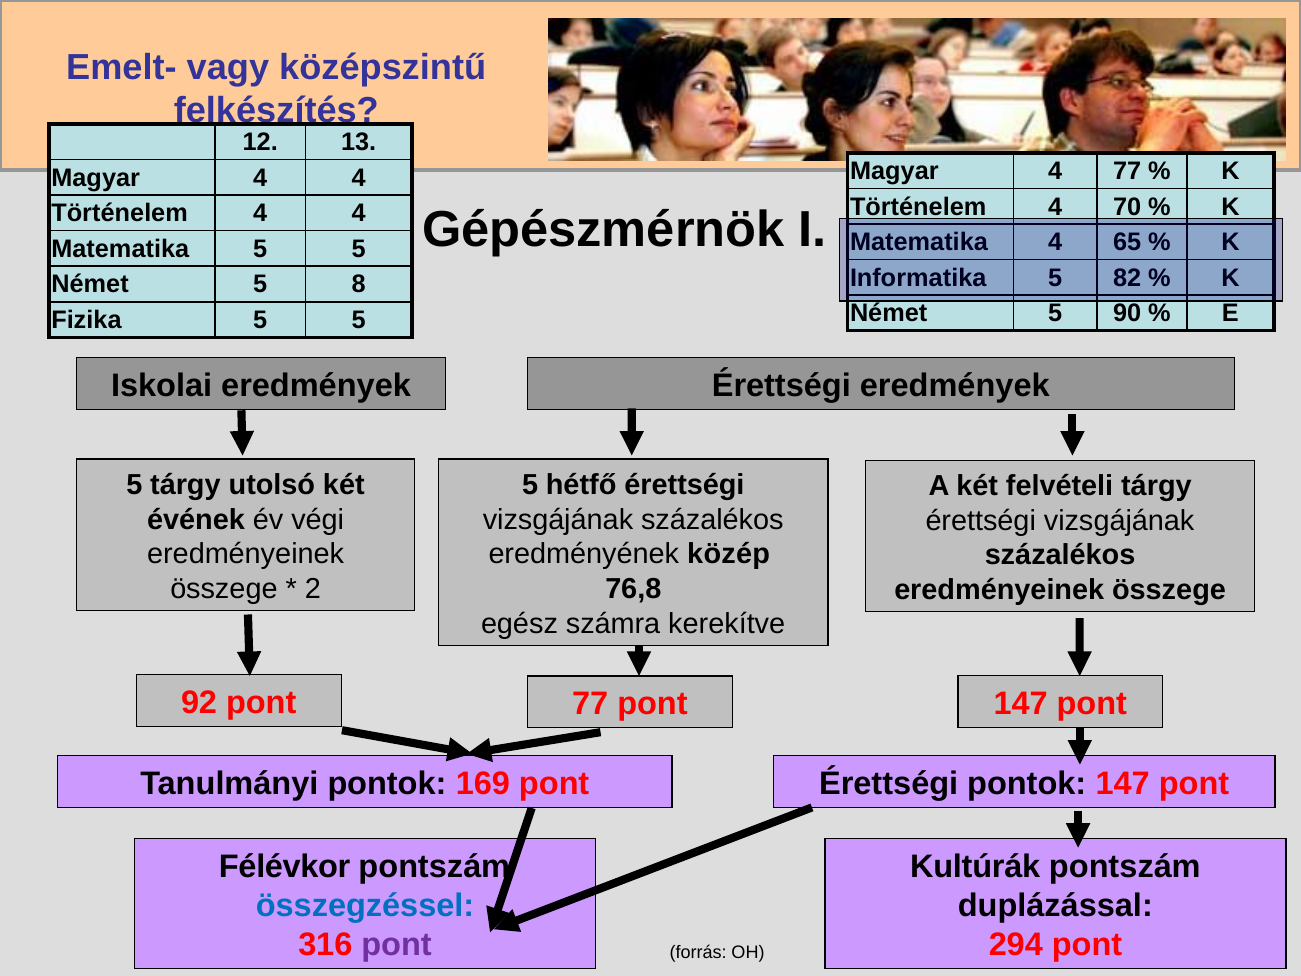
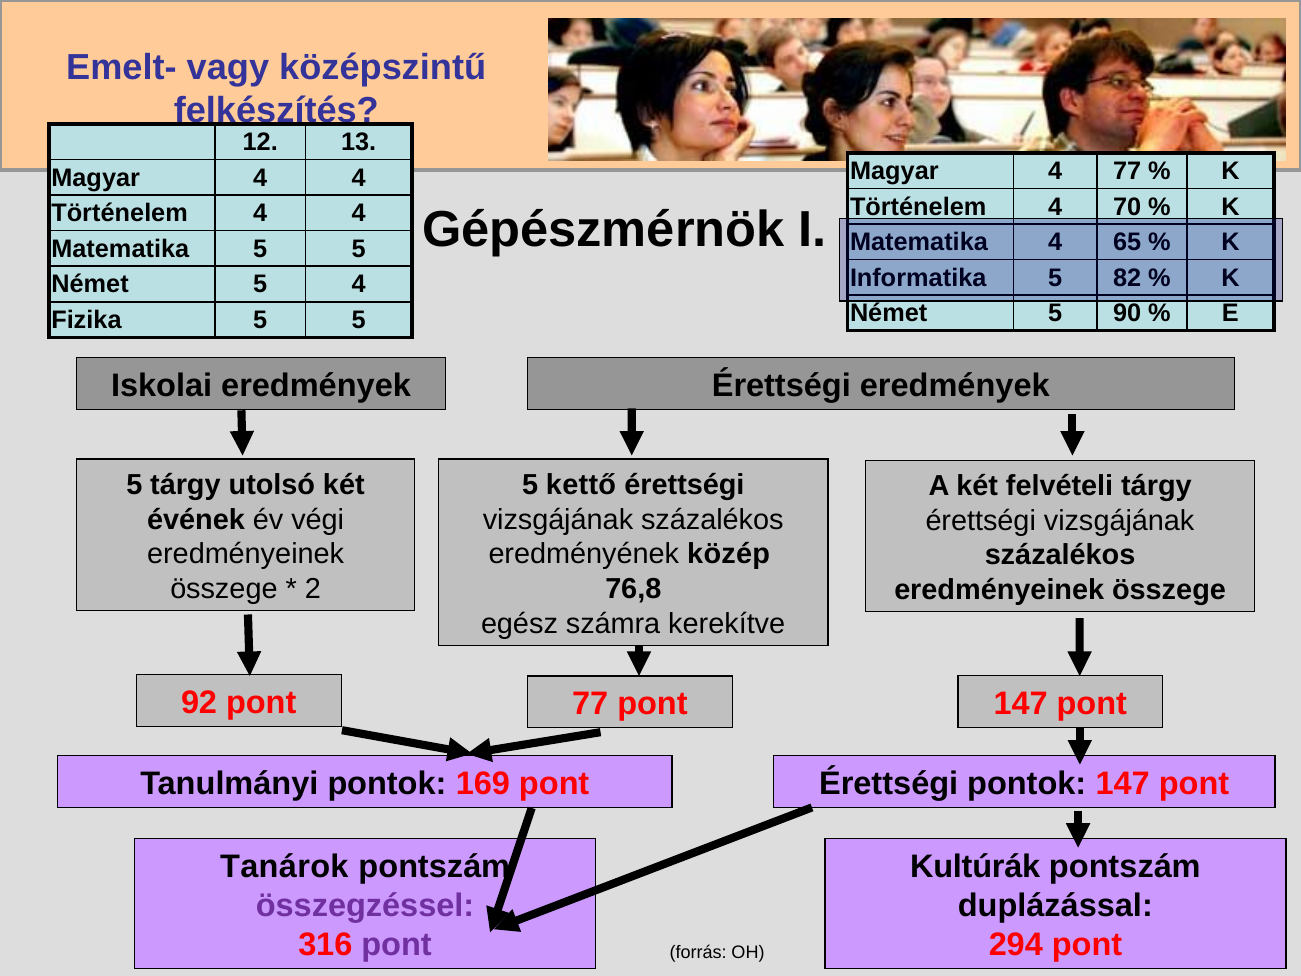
5 8: 8 -> 4
hétfő: hétfő -> kettő
Félévkor: Félévkor -> Tanárok
összegzéssel colour: blue -> purple
